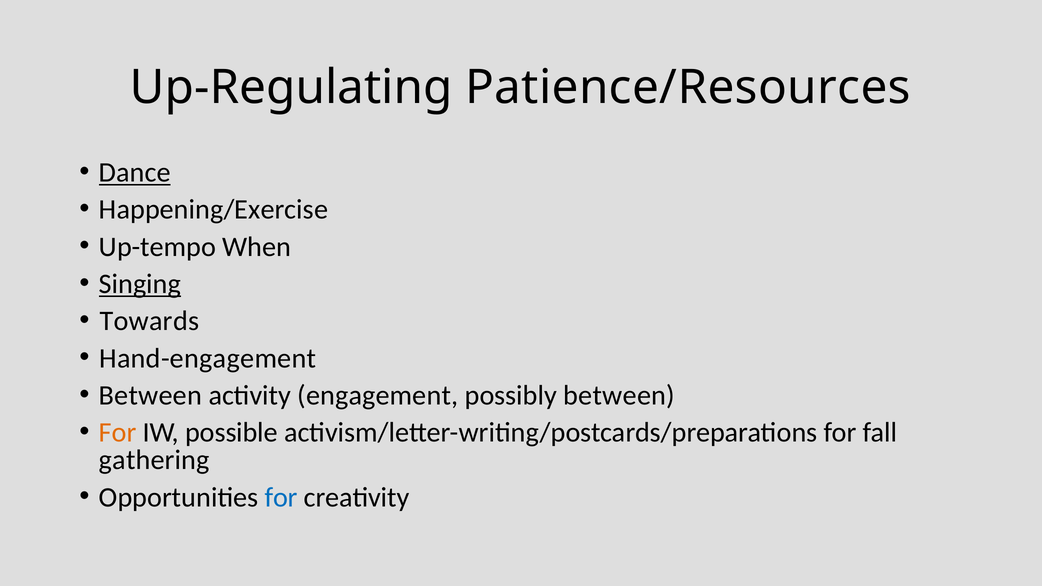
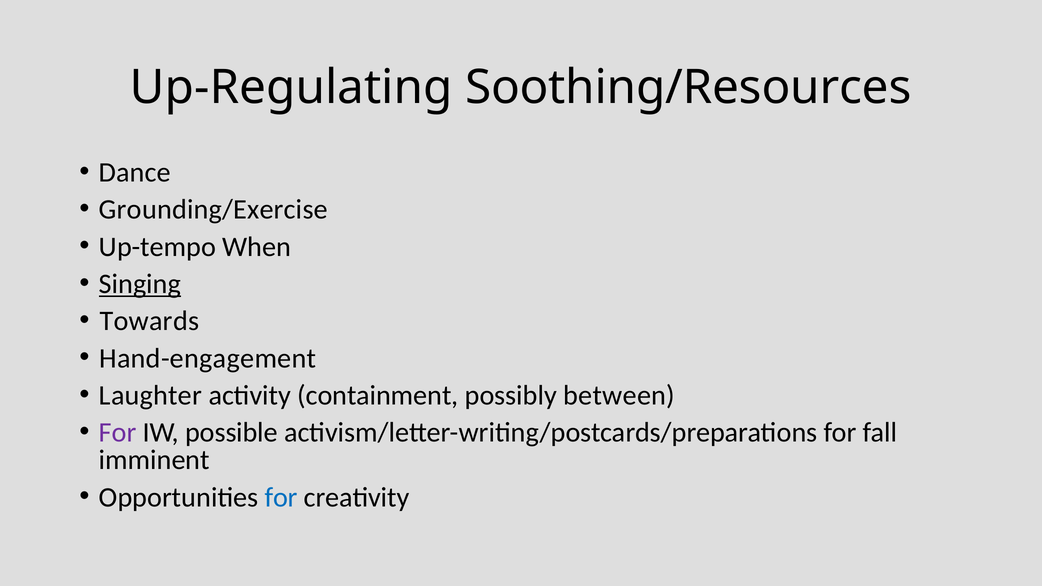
Patience/Resources: Patience/Resources -> Soothing/Resources
Dance underline: present -> none
Happening/Exercise: Happening/Exercise -> Grounding/Exercise
Between at (150, 396): Between -> Laughter
engagement: engagement -> containment
For at (118, 433) colour: orange -> purple
gathering: gathering -> imminent
